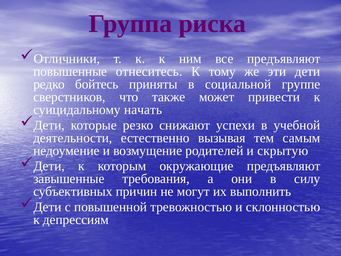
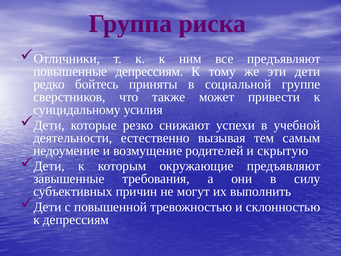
повышенные отнеситесь: отнеситесь -> депрессиям
начать: начать -> усилия
